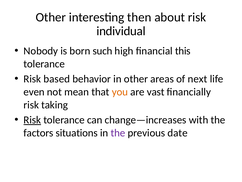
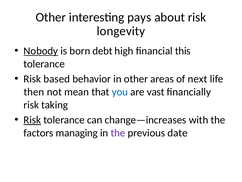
then: then -> pays
individual: individual -> longevity
Nobody underline: none -> present
such: such -> debt
even: even -> then
you colour: orange -> blue
situations: situations -> managing
